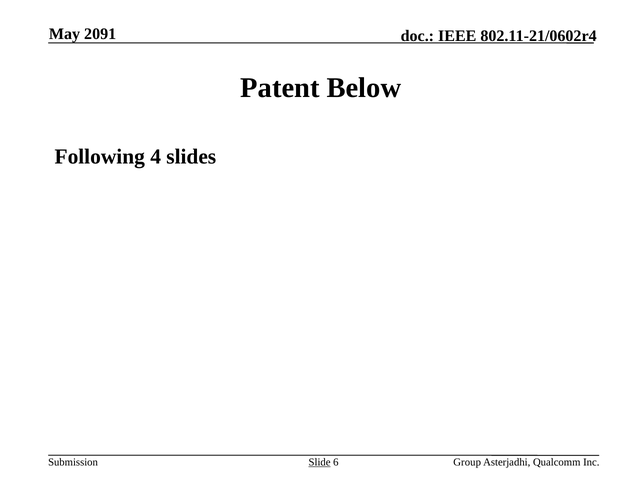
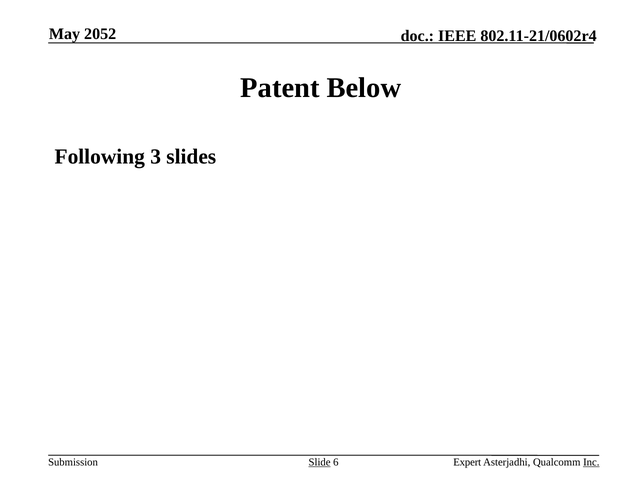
2091: 2091 -> 2052
4: 4 -> 3
Group: Group -> Expert
Inc underline: none -> present
